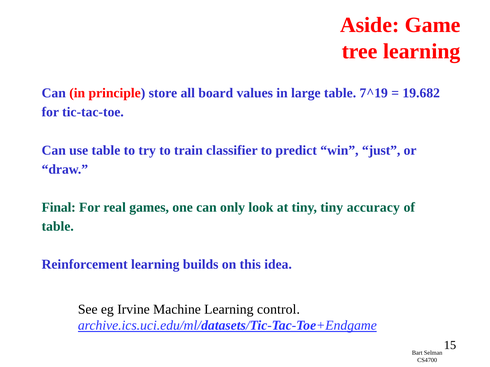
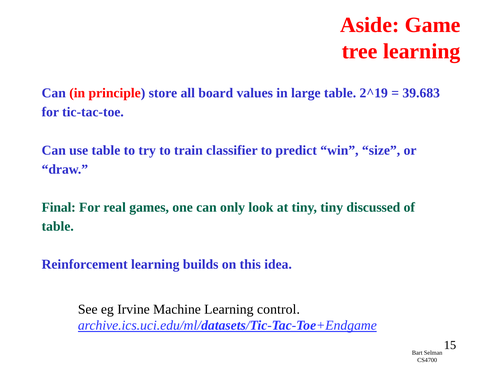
7^19: 7^19 -> 2^19
19.682: 19.682 -> 39.683
just: just -> size
accuracy: accuracy -> discussed
